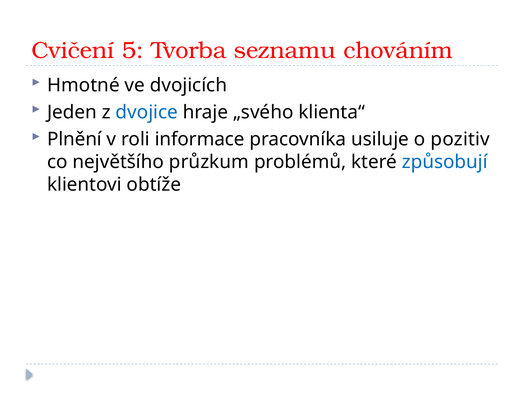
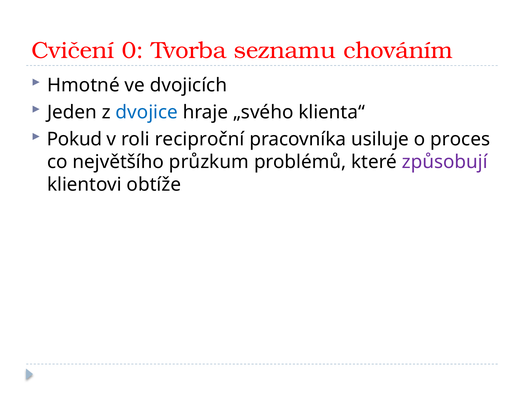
5: 5 -> 0
Plnění: Plnění -> Pokud
informace: informace -> reciproční
pozitiv: pozitiv -> proces
způsobují colour: blue -> purple
